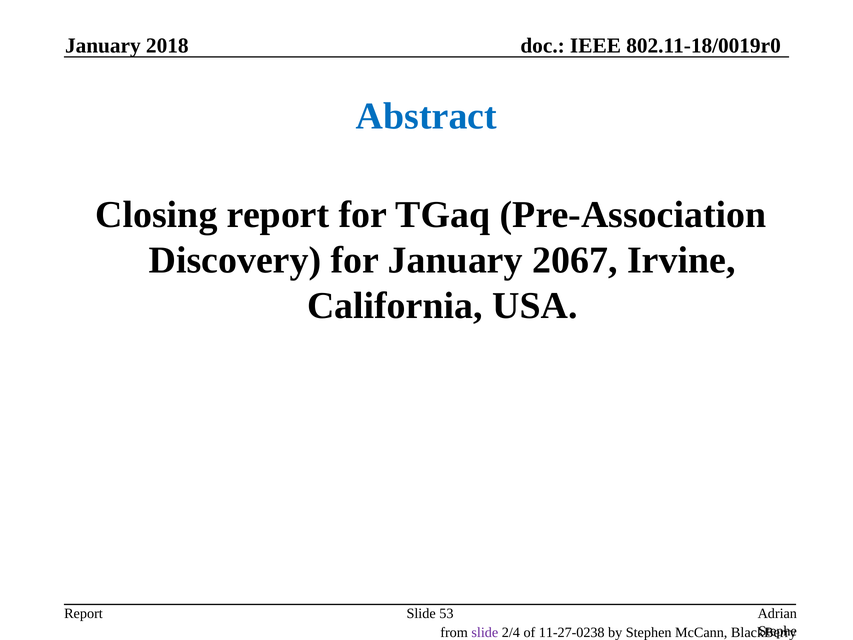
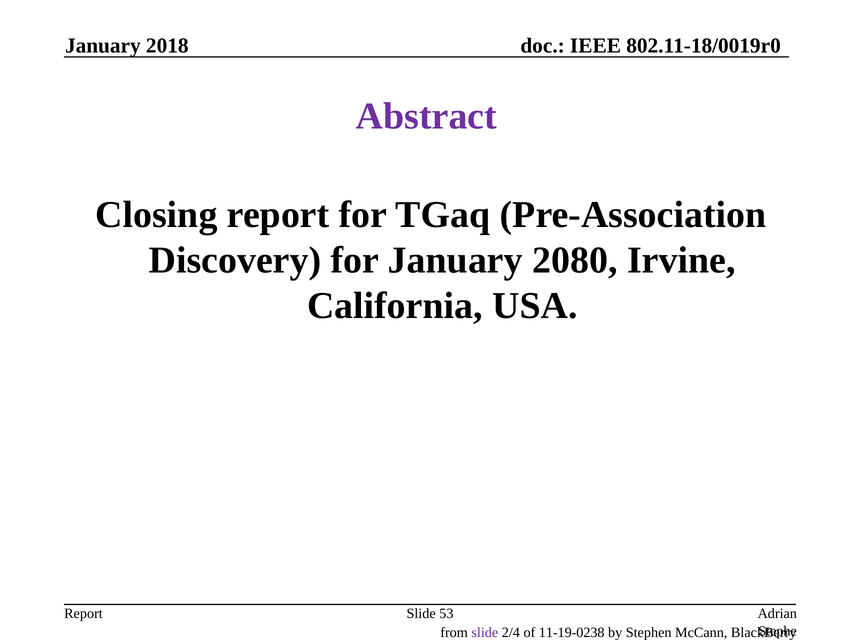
Abstract colour: blue -> purple
2067: 2067 -> 2080
11-27-0238: 11-27-0238 -> 11-19-0238
